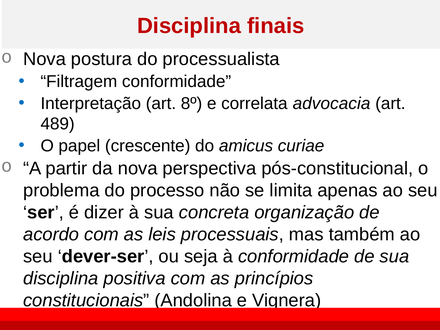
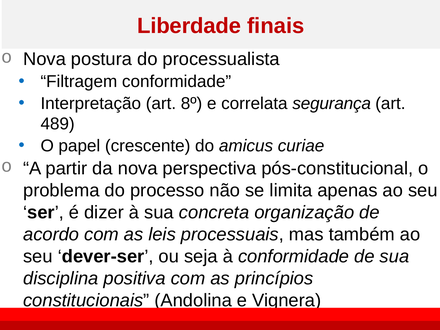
Disciplina at (189, 26): Disciplina -> Liberdade
advocacia: advocacia -> segurança
